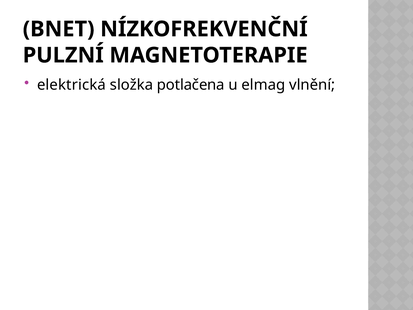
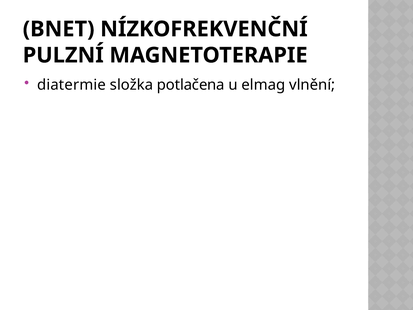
elektrická: elektrická -> diatermie
